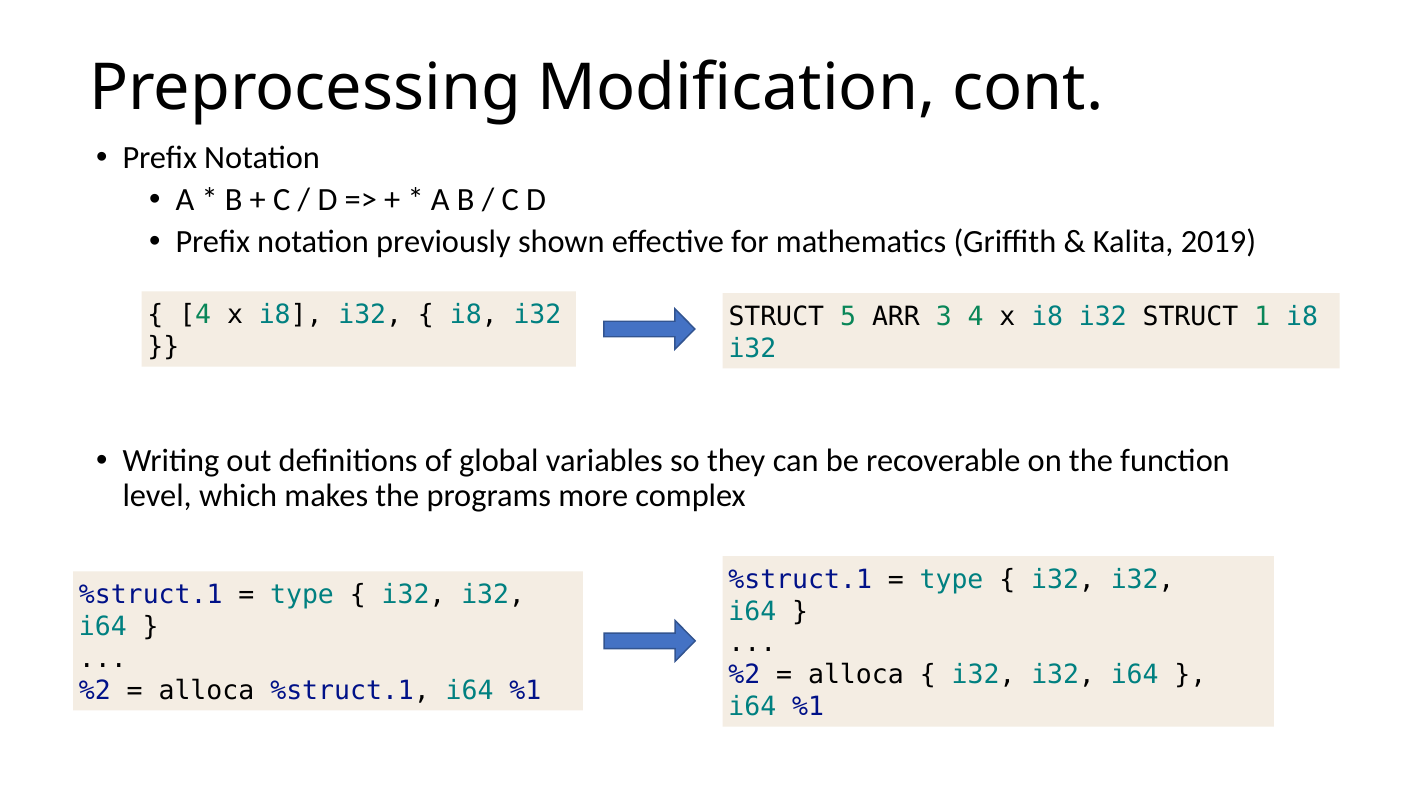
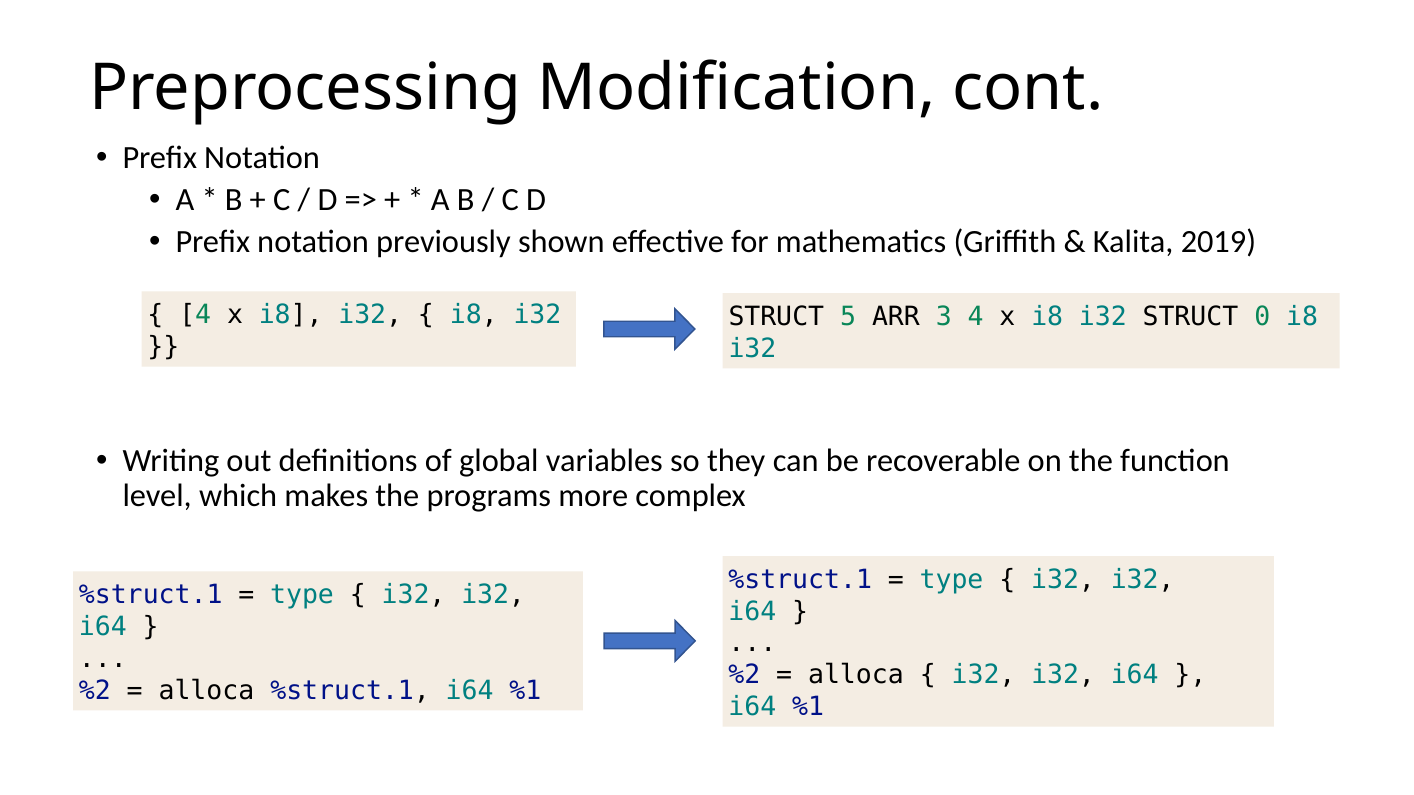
1: 1 -> 0
